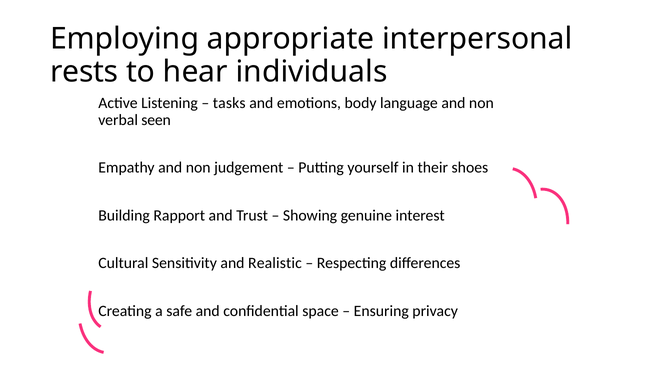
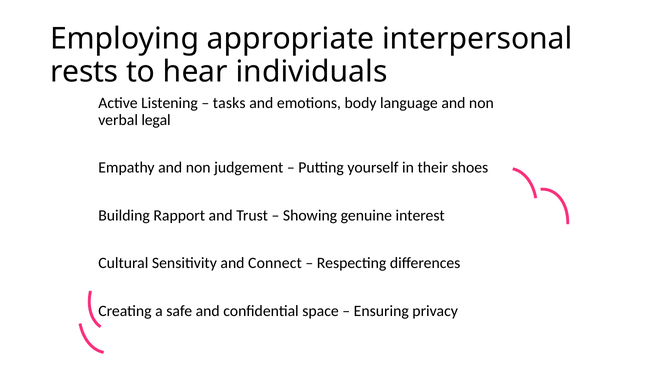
seen: seen -> legal
Realistic: Realistic -> Connect
